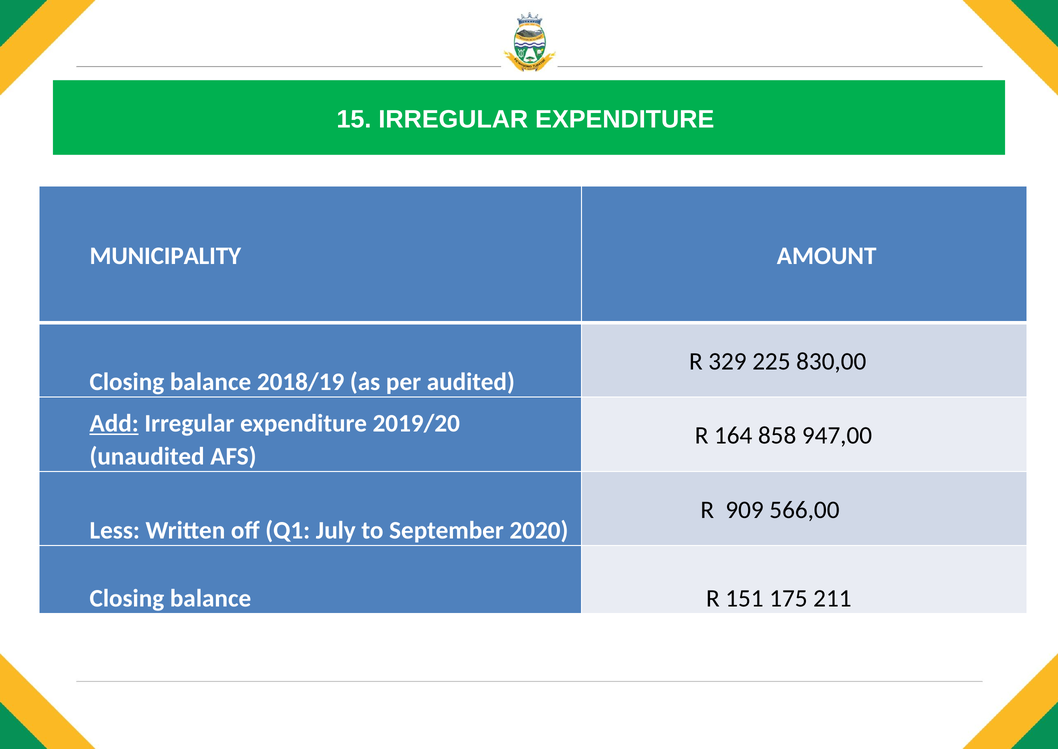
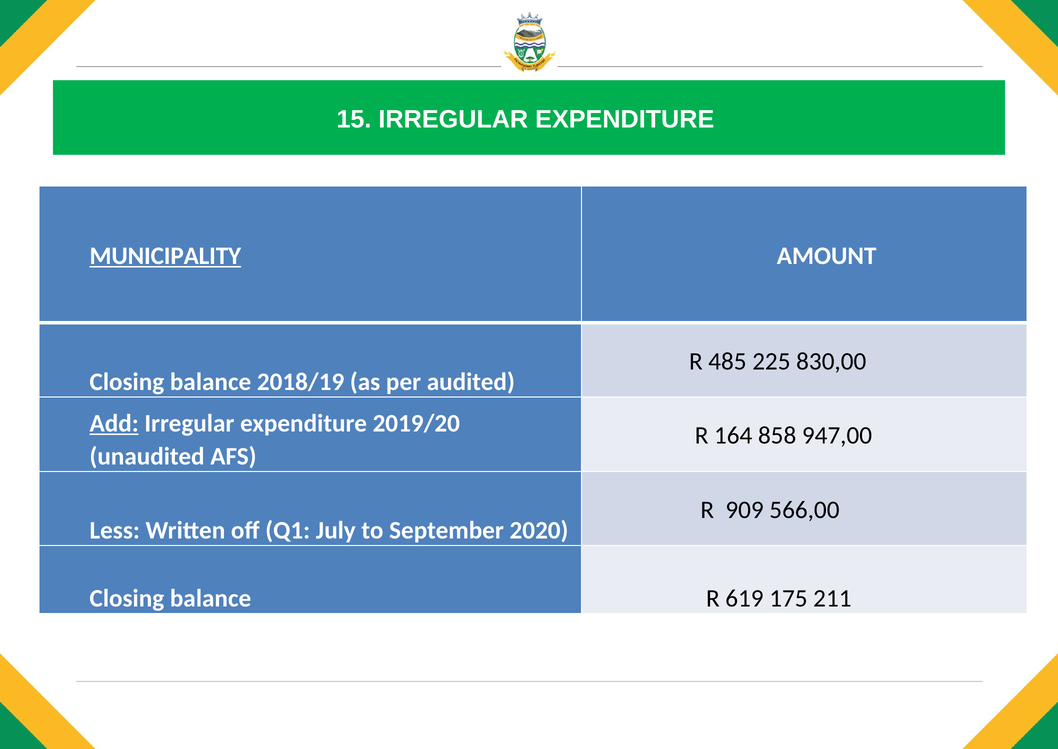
MUNICIPALITY underline: none -> present
329: 329 -> 485
151: 151 -> 619
